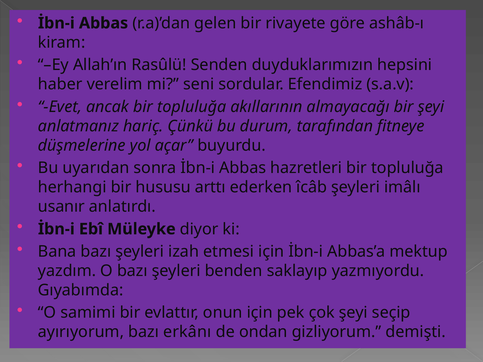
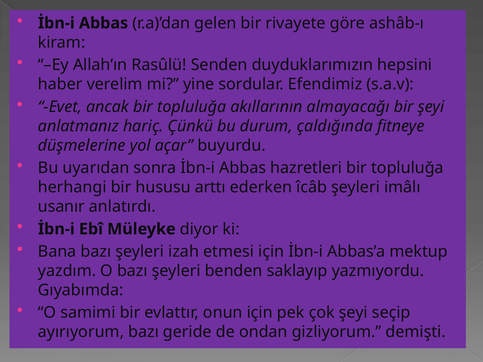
seni: seni -> yine
tarafından: tarafından -> çaldığında
erkânı: erkânı -> geride
